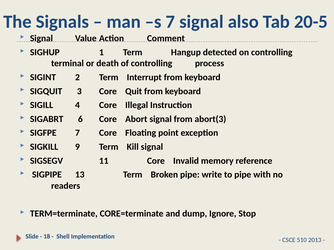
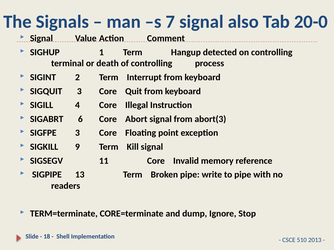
20-5: 20-5 -> 20-0
SIGFPE 7: 7 -> 3
